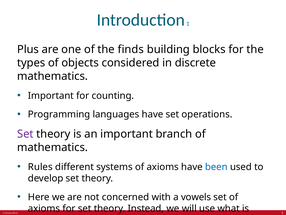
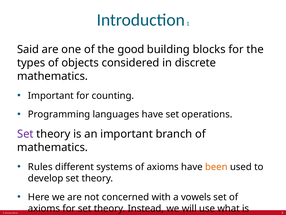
Plus: Plus -> Said
finds: finds -> good
been colour: blue -> orange
